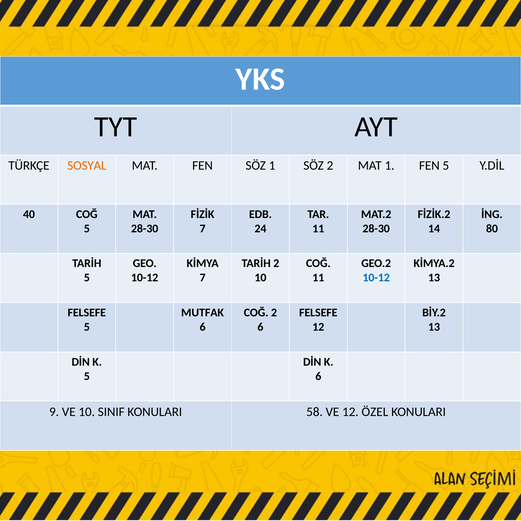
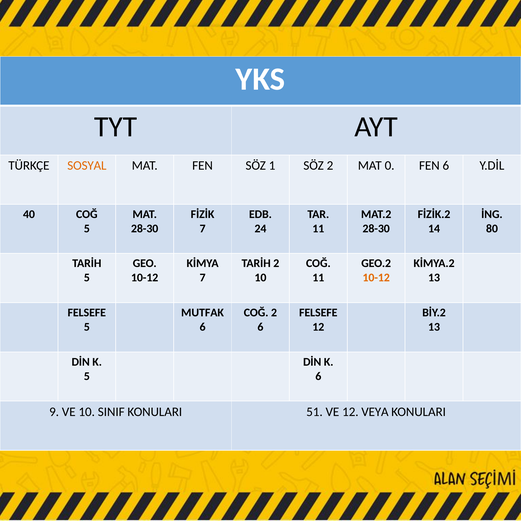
MAT 1: 1 -> 0
FEN 5: 5 -> 6
10-12 at (376, 278) colour: blue -> orange
58: 58 -> 51
ÖZEL: ÖZEL -> VEYA
